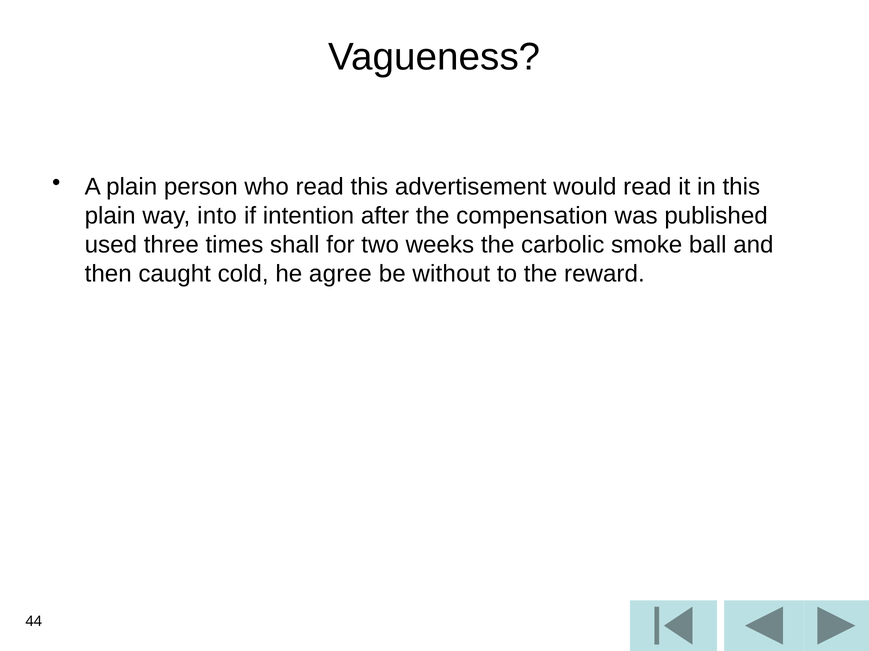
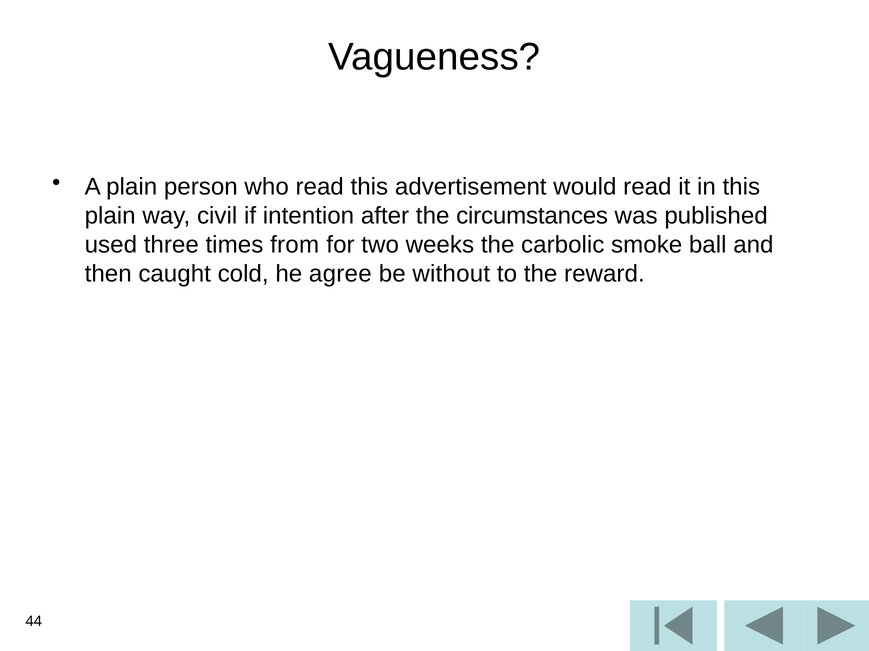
into: into -> civil
compensation: compensation -> circumstances
shall: shall -> from
